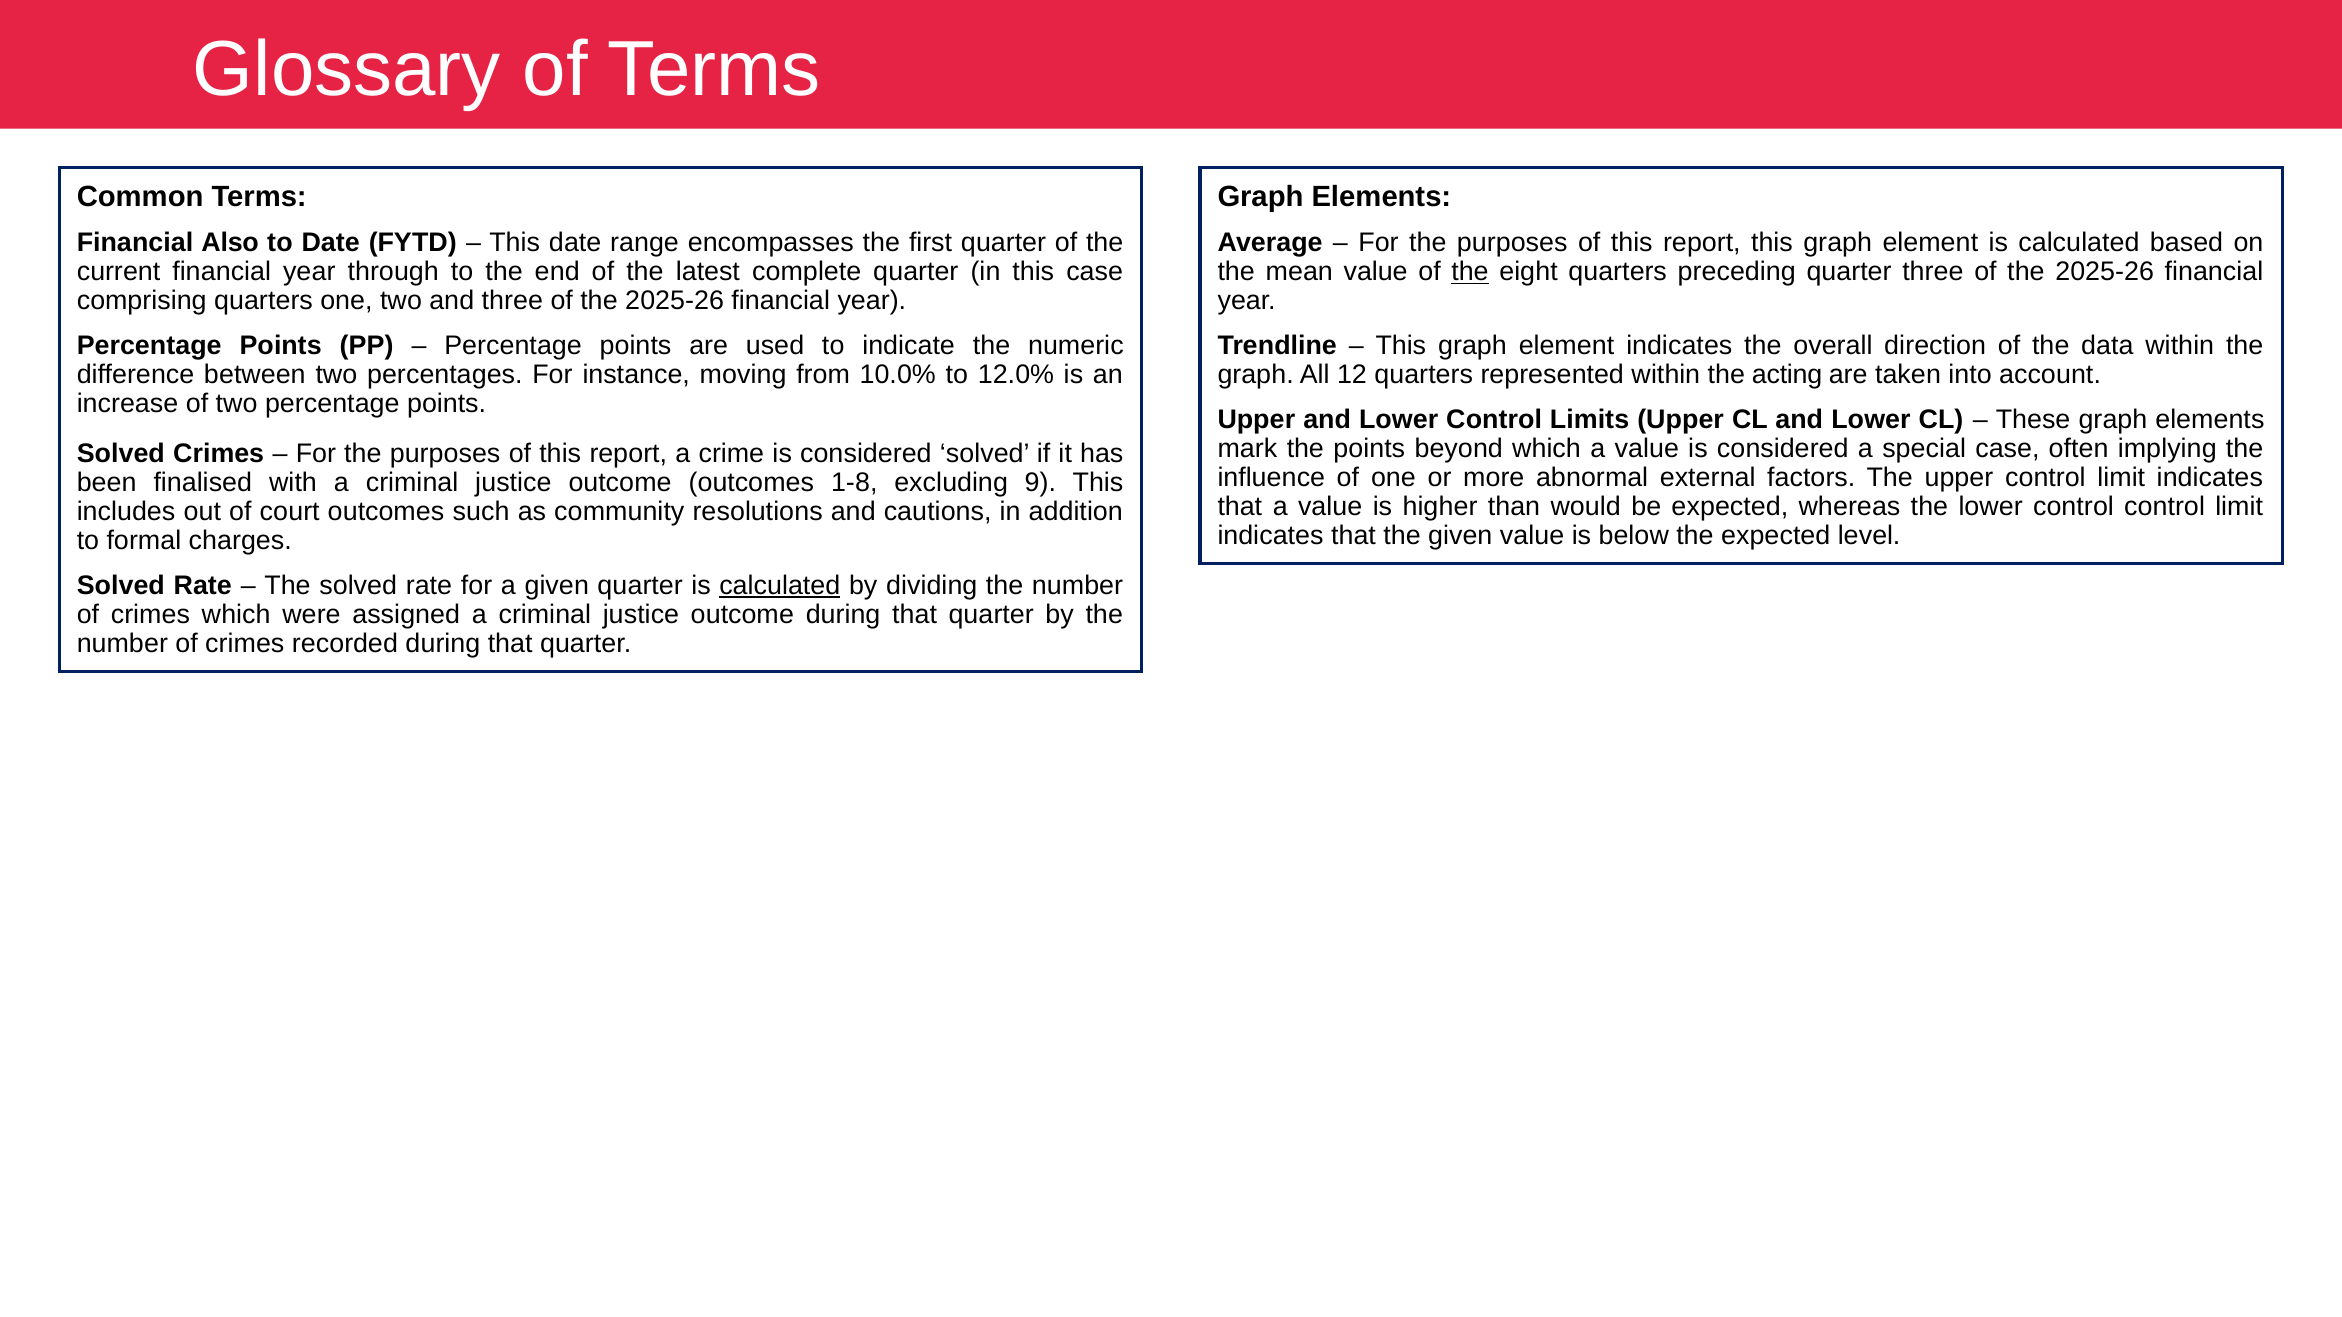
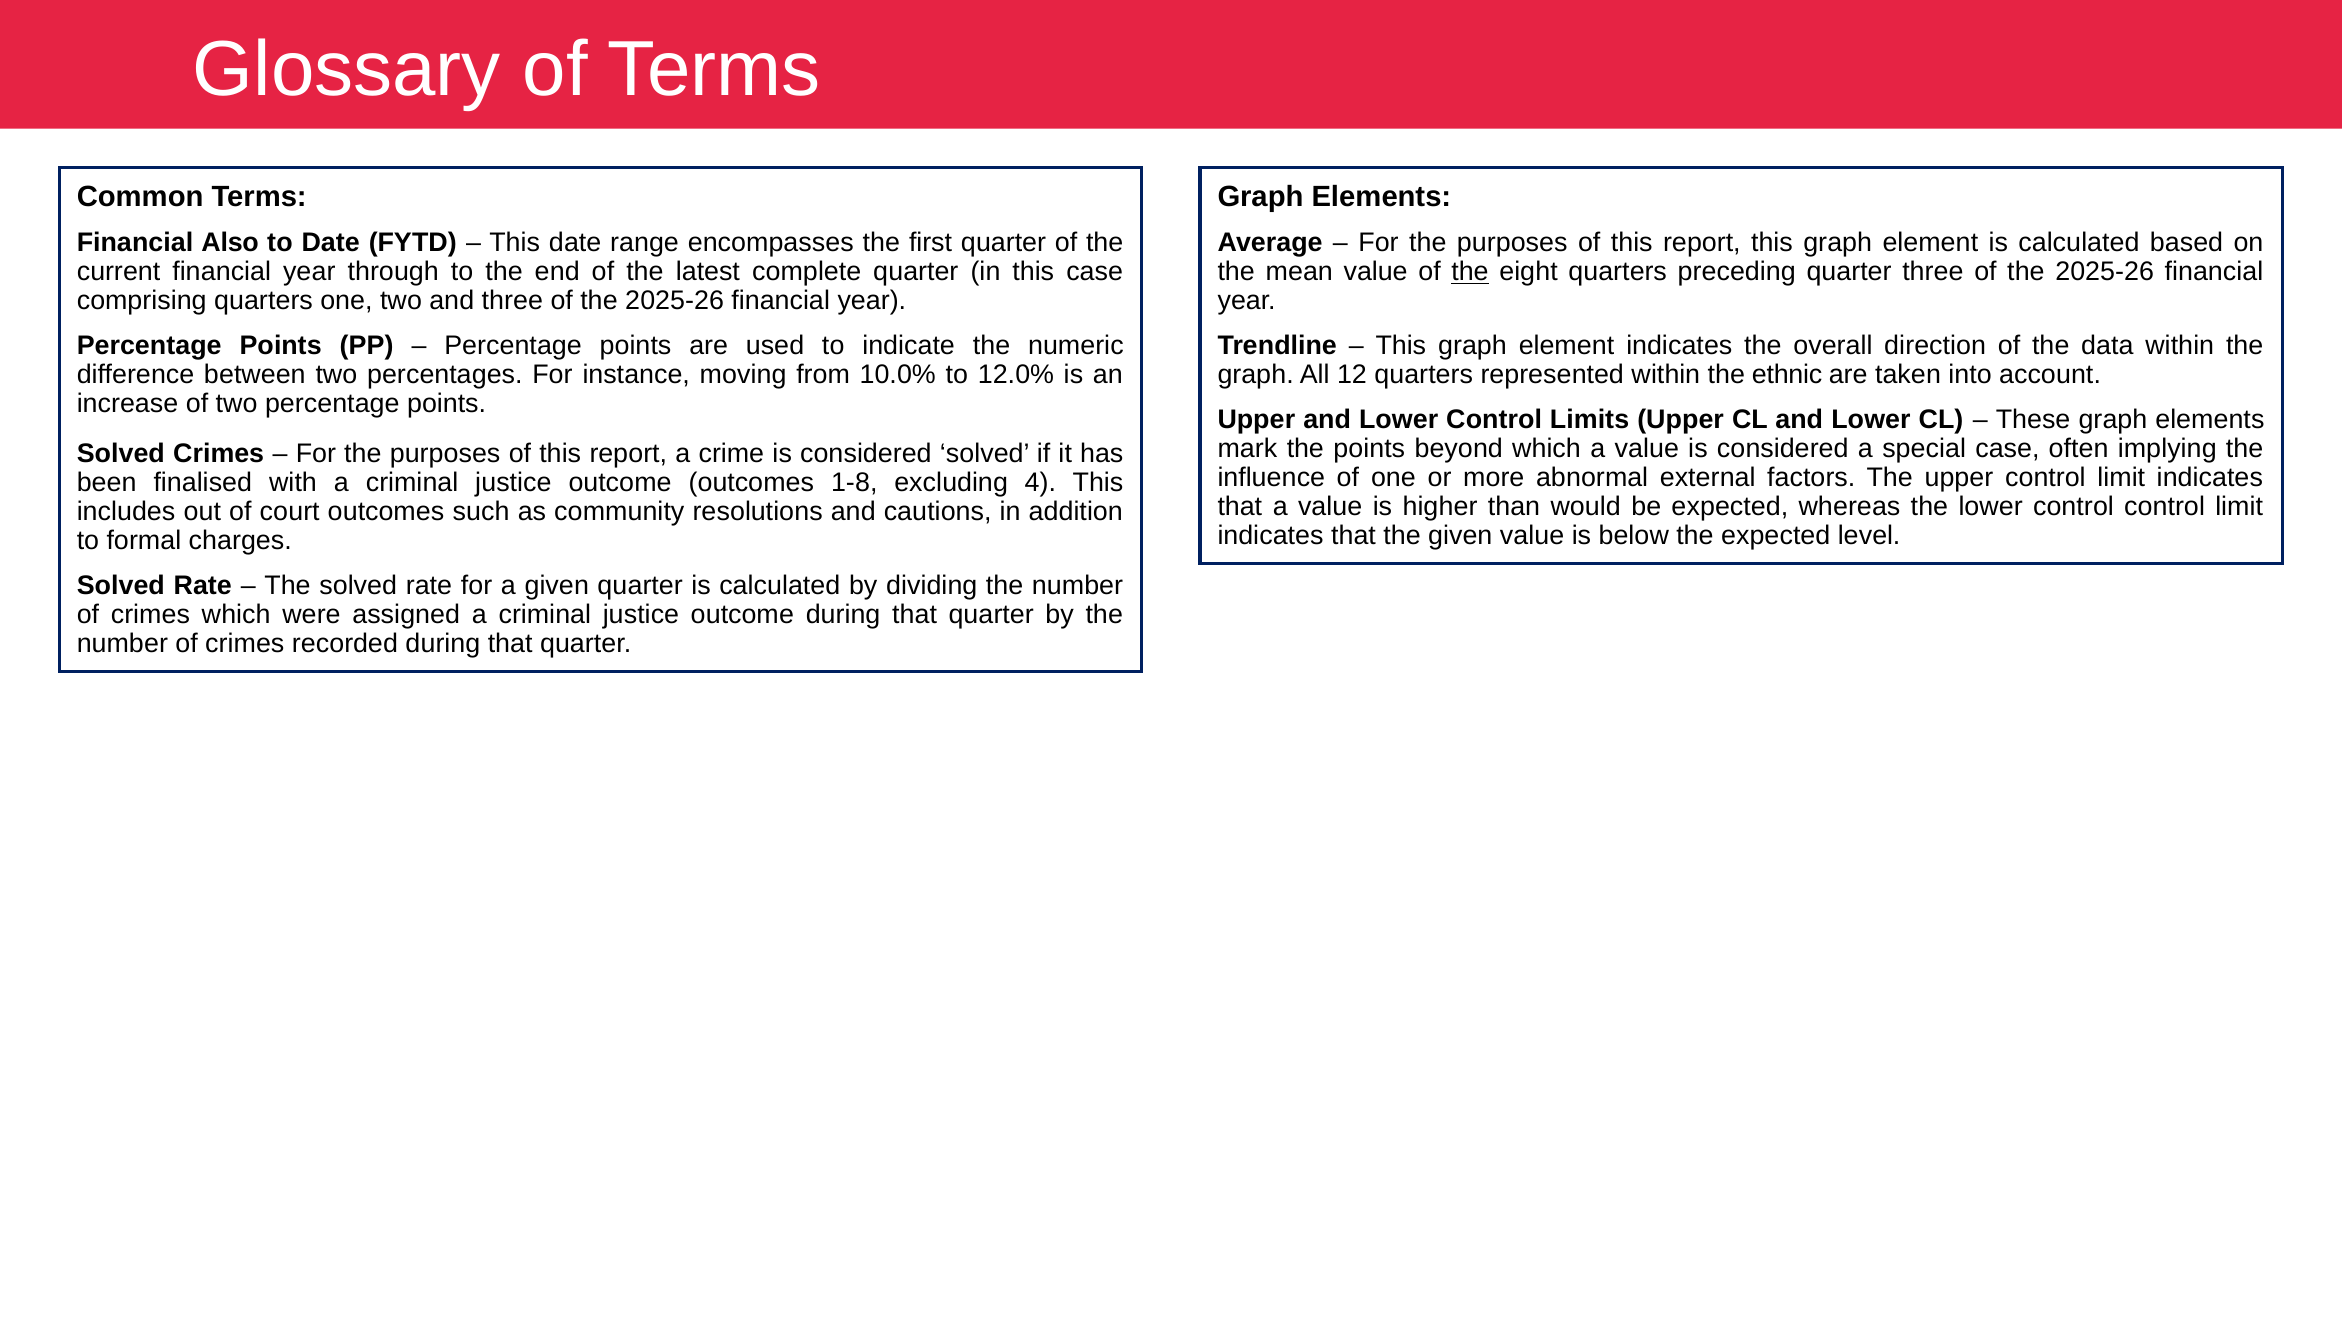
acting: acting -> ethnic
9: 9 -> 4
calculated at (780, 585) underline: present -> none
